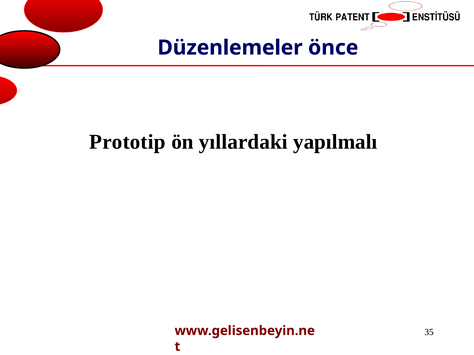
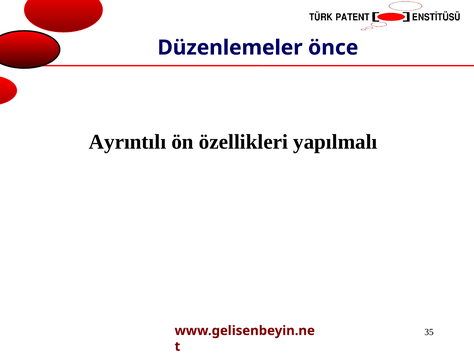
Prototip: Prototip -> Ayrıntılı
yıllardaki: yıllardaki -> özellikleri
